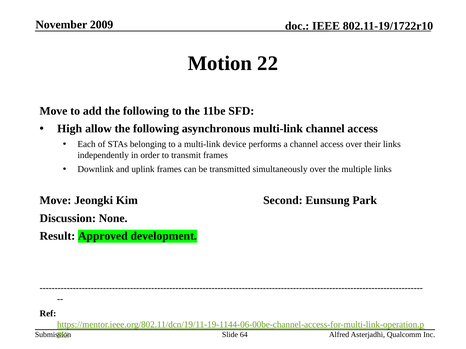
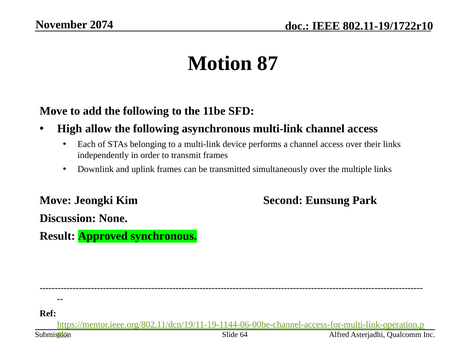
2009: 2009 -> 2074
22: 22 -> 87
development: development -> synchronous
